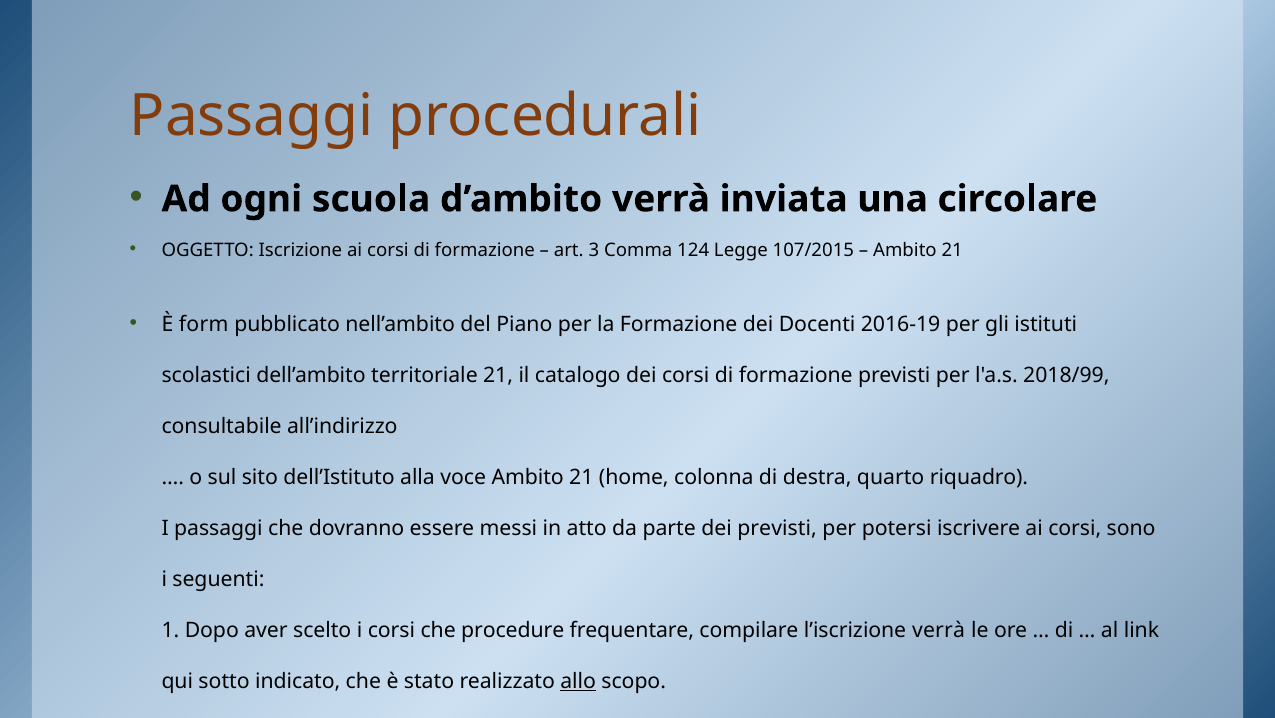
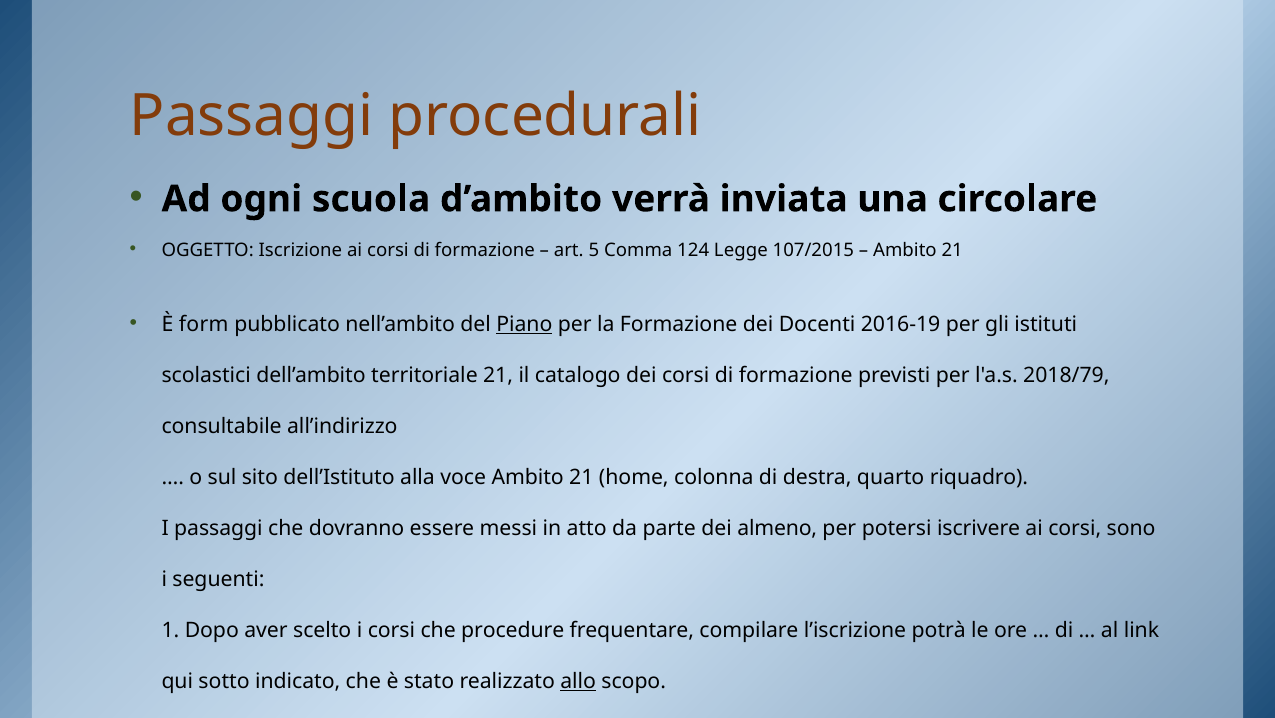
3: 3 -> 5
Piano underline: none -> present
2018/99: 2018/99 -> 2018/79
dei previsti: previsti -> almeno
l’iscrizione verrà: verrà -> potrà
